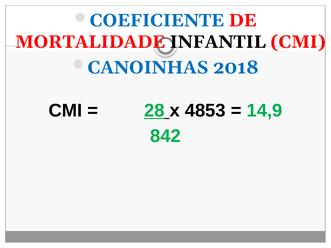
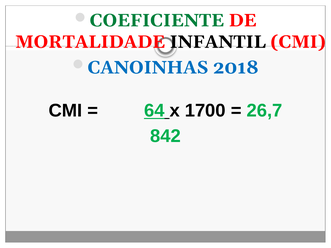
COEFICIENTE colour: blue -> green
28: 28 -> 64
4853: 4853 -> 1700
14,9: 14,9 -> 26,7
